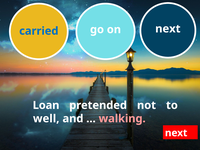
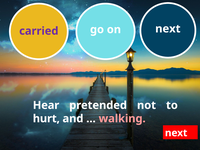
carried colour: blue -> purple
Loan: Loan -> Hear
well: well -> hurt
